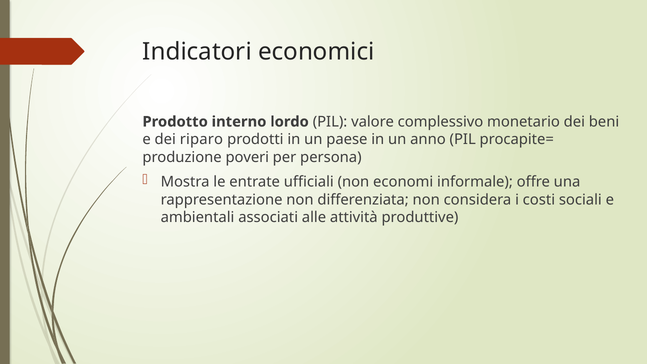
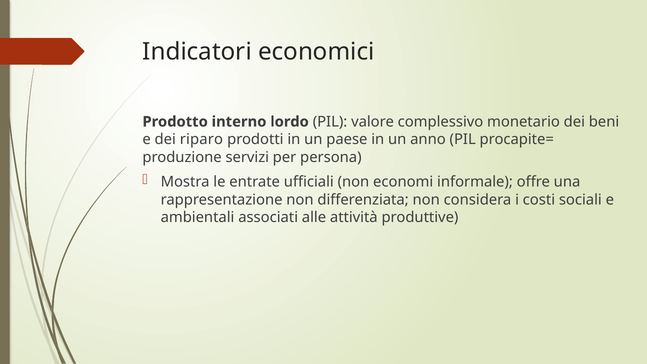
poveri: poveri -> servizi
